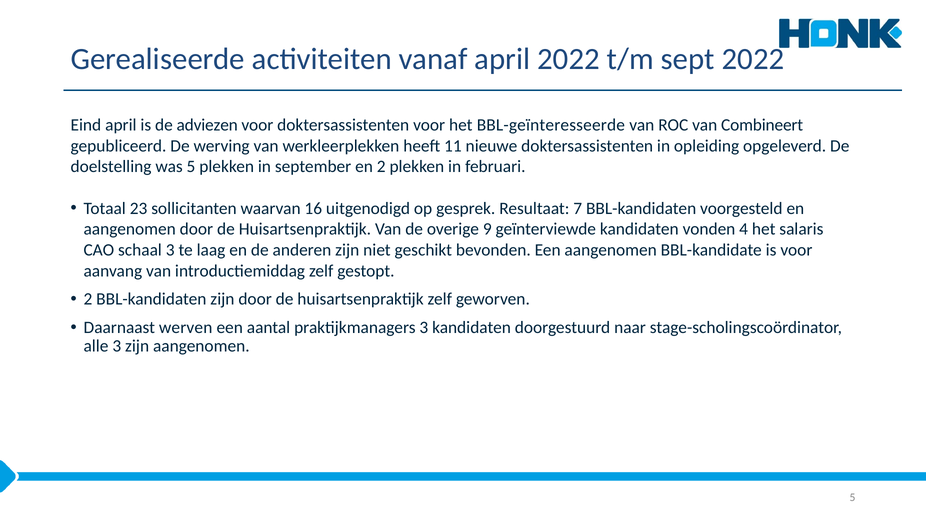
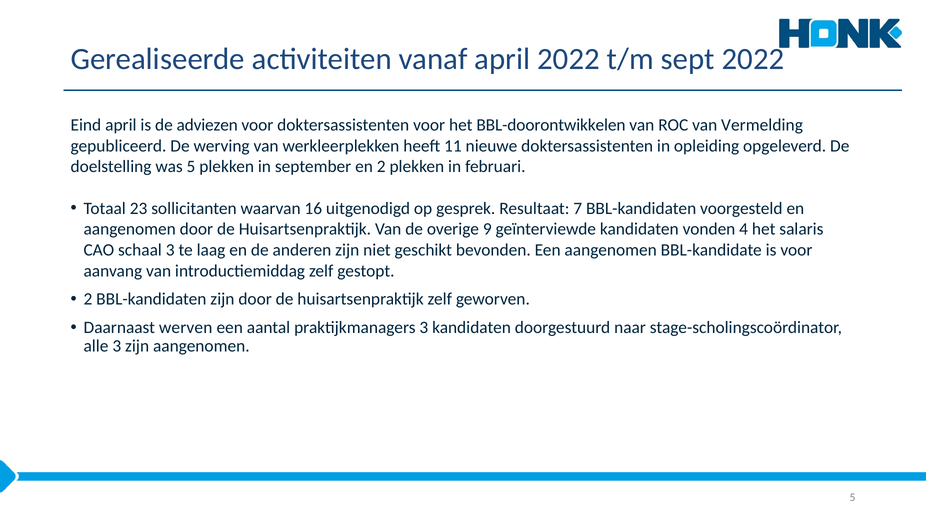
BBL-geïnteresseerde: BBL-geïnteresseerde -> BBL-doorontwikkelen
Combineert: Combineert -> Vermelding
